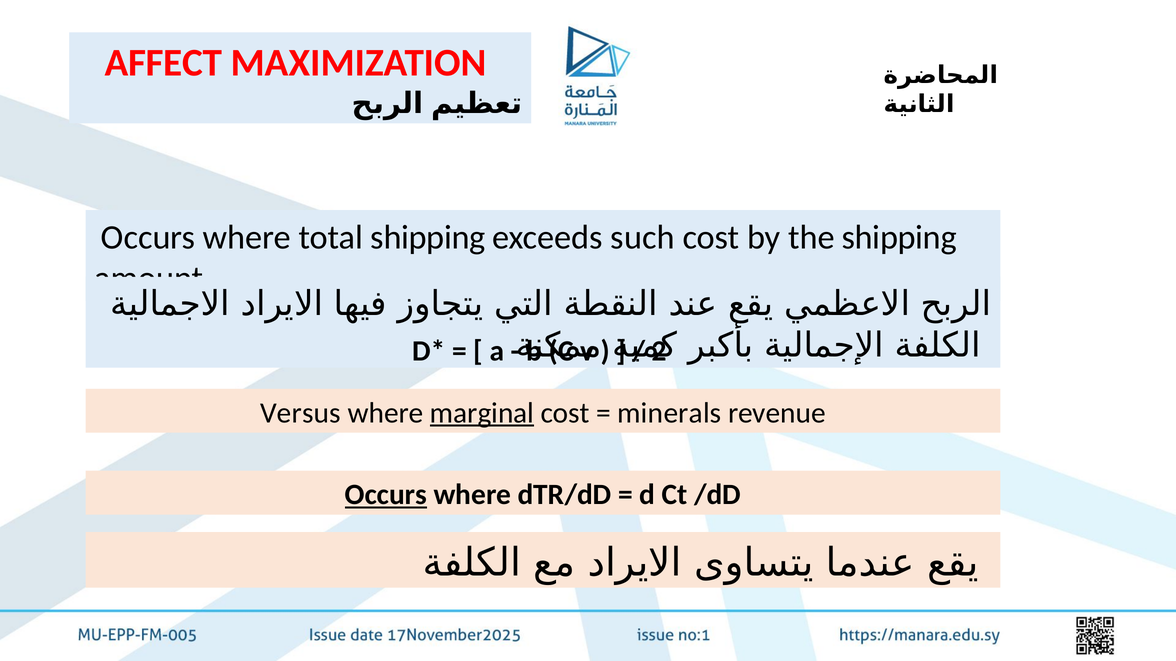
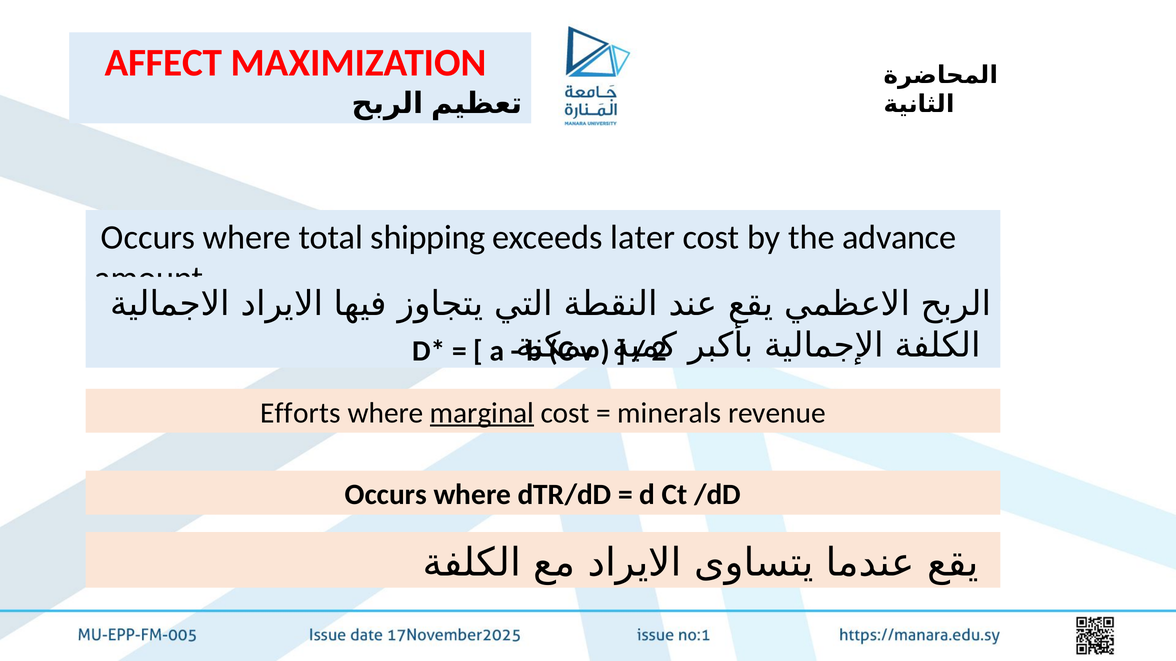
such: such -> later
the shipping: shipping -> advance
Versus: Versus -> Efforts
Occurs at (386, 495) underline: present -> none
